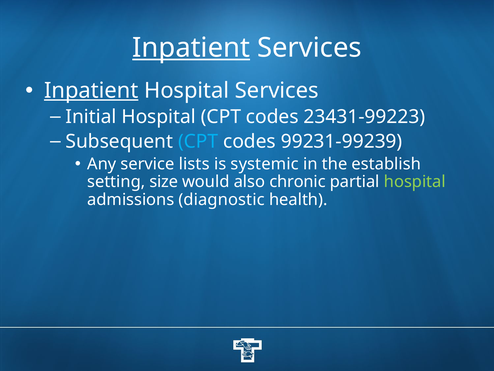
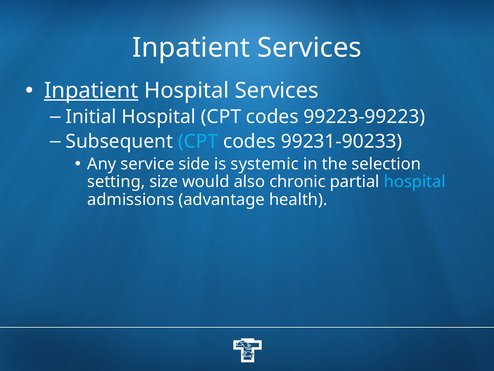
Inpatient at (191, 48) underline: present -> none
23431-99223: 23431-99223 -> 99223-99223
99231-99239: 99231-99239 -> 99231-90233
lists: lists -> side
establish: establish -> selection
hospital at (415, 182) colour: light green -> light blue
diagnostic: diagnostic -> advantage
